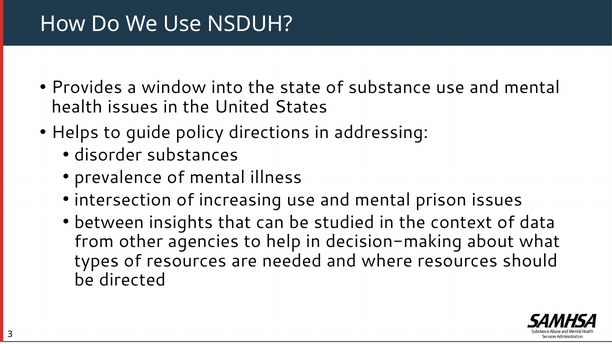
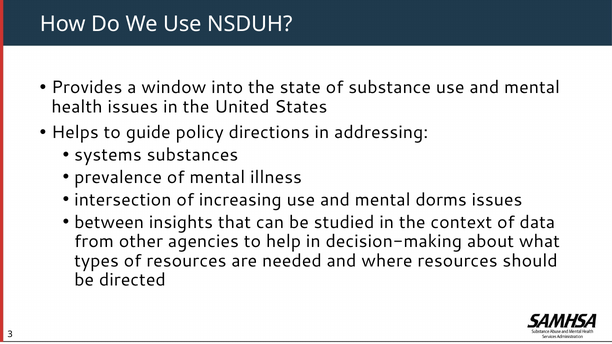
disorder: disorder -> systems
prison: prison -> dorms
